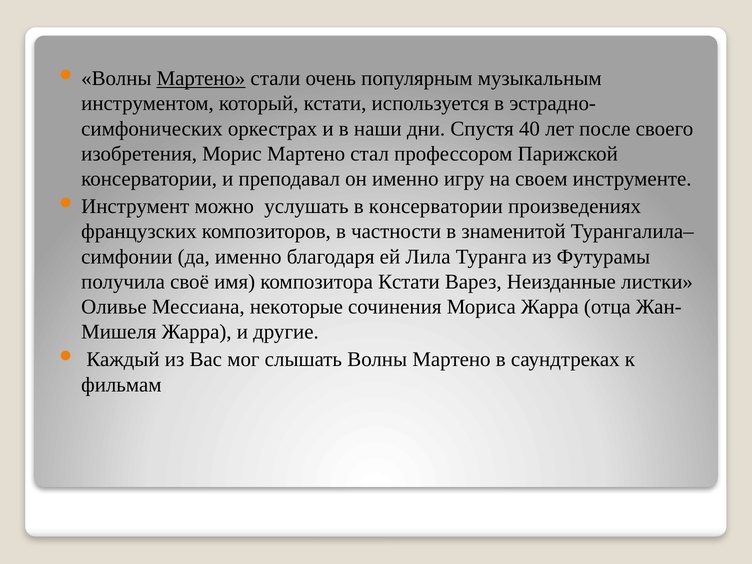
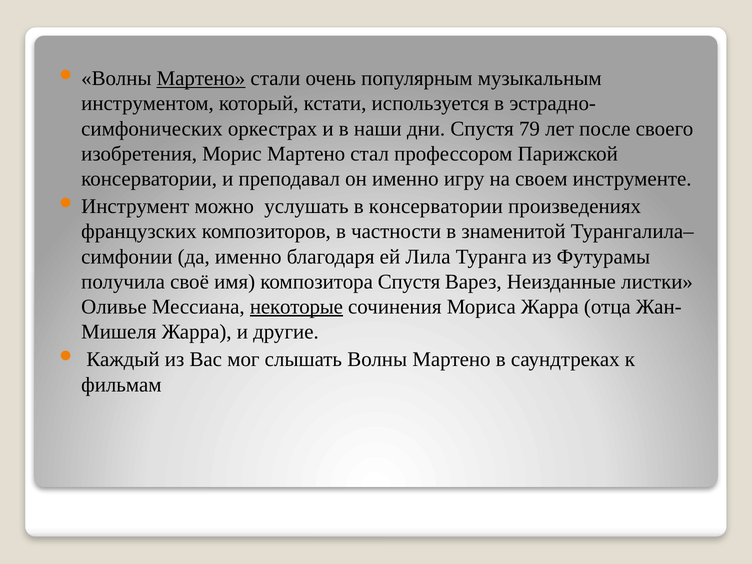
40: 40 -> 79
композитора Кстати: Кстати -> Спустя
некоторые underline: none -> present
